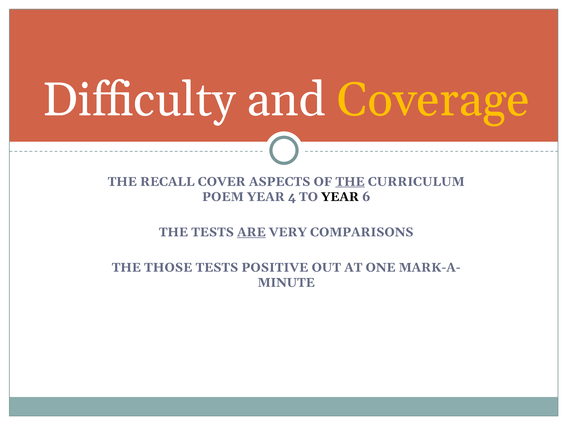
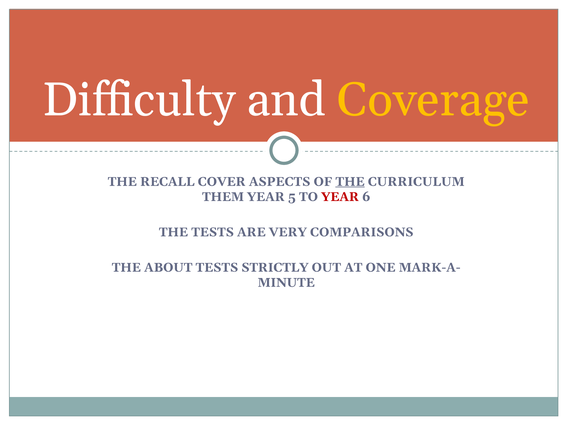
POEM: POEM -> THEM
4: 4 -> 5
YEAR at (340, 197) colour: black -> red
ARE underline: present -> none
THOSE: THOSE -> ABOUT
POSITIVE: POSITIVE -> STRICTLY
